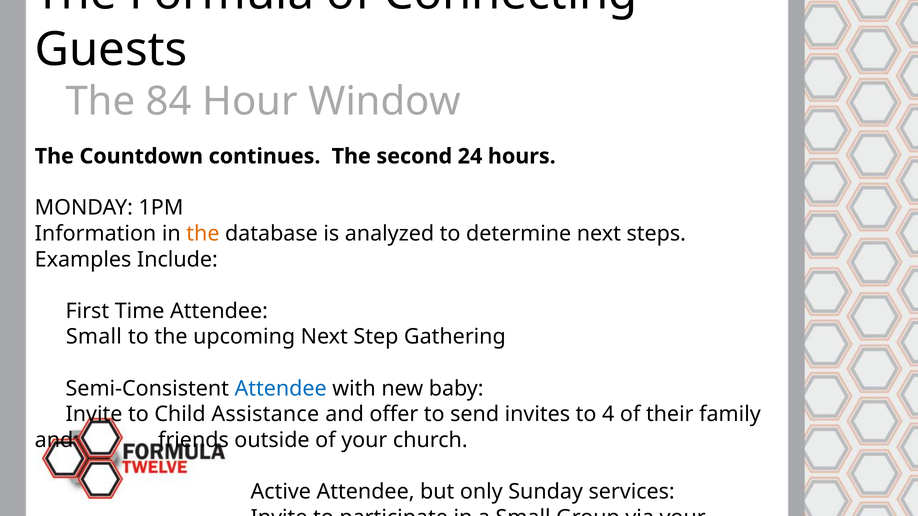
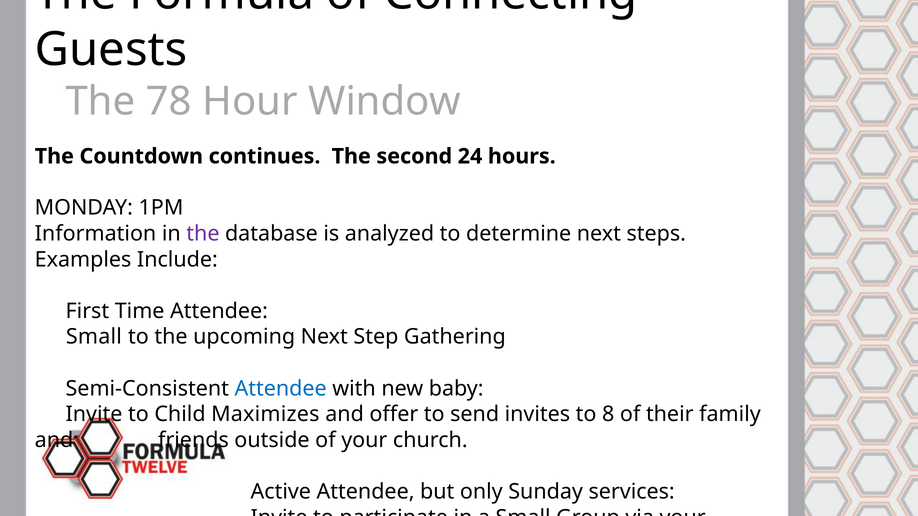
84: 84 -> 78
the at (203, 234) colour: orange -> purple
Assistance: Assistance -> Maximizes
4: 4 -> 8
